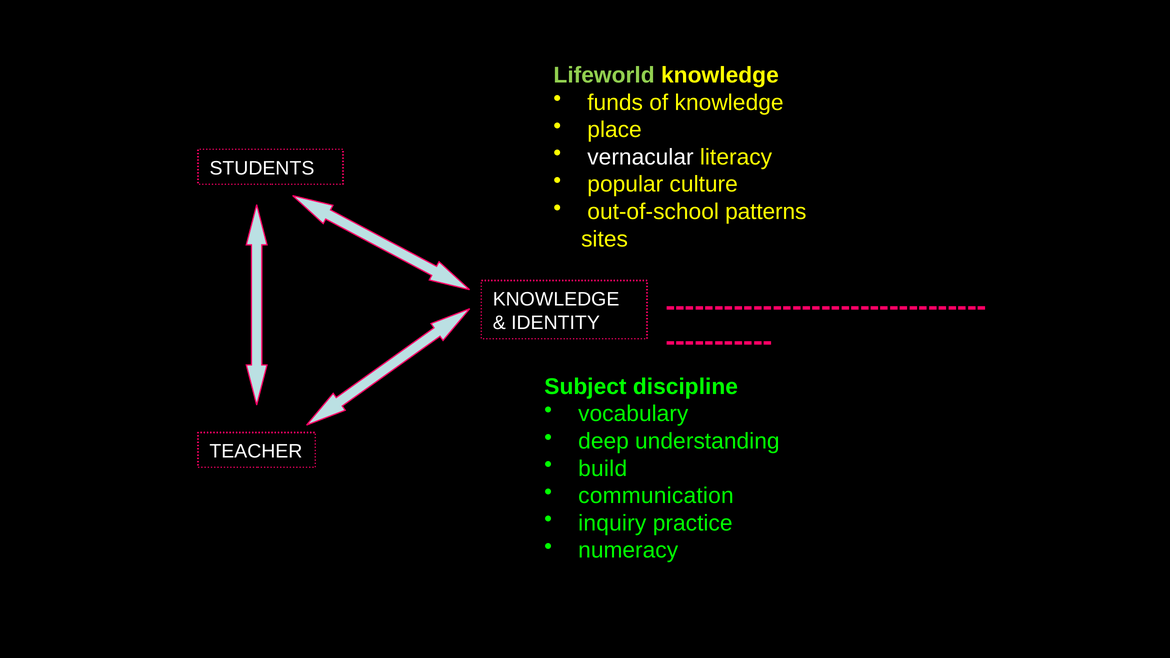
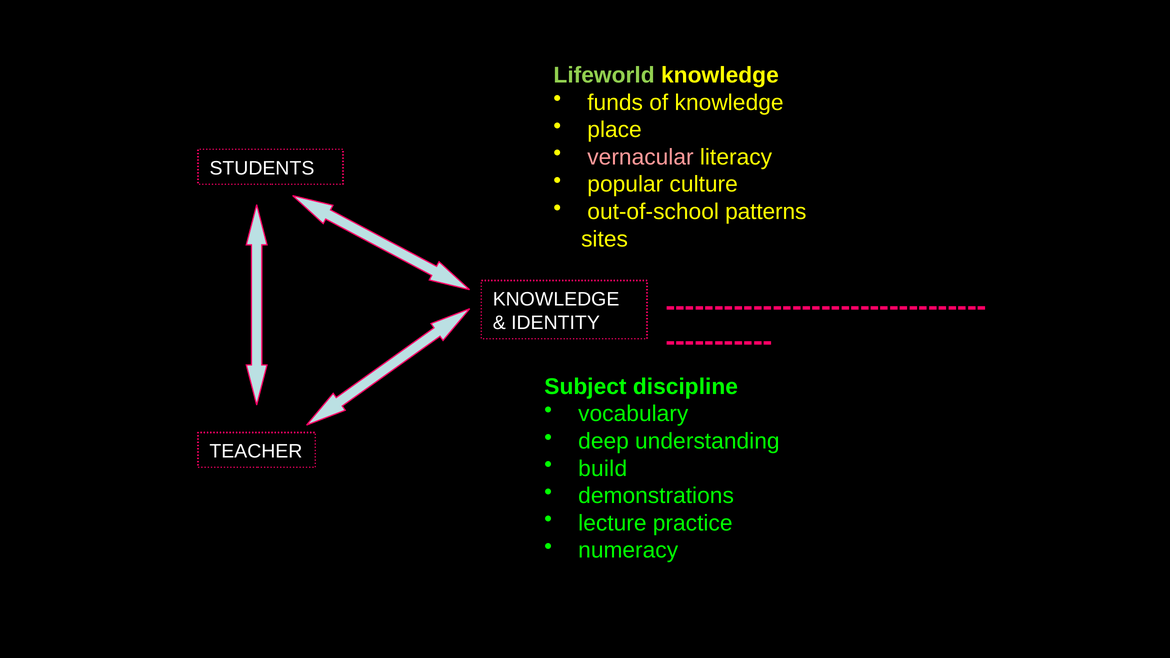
vernacular colour: white -> pink
communication: communication -> demonstrations
inquiry: inquiry -> lecture
